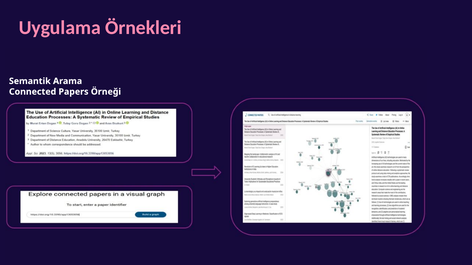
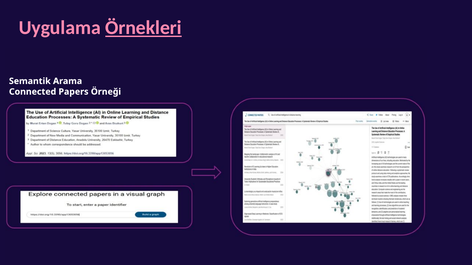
Örnekleri underline: none -> present
